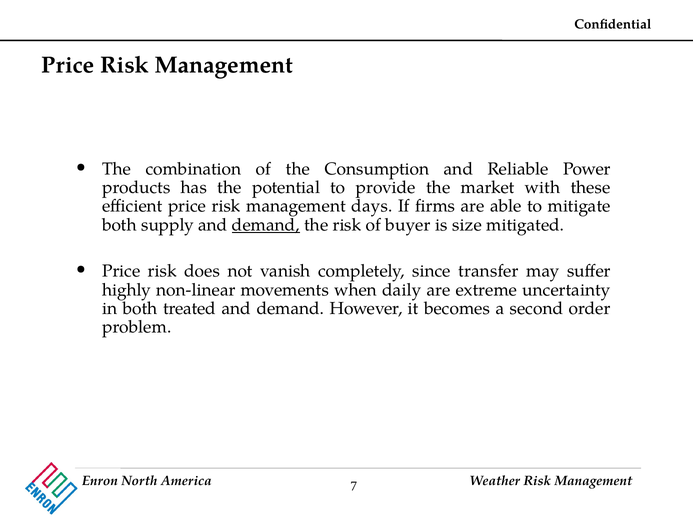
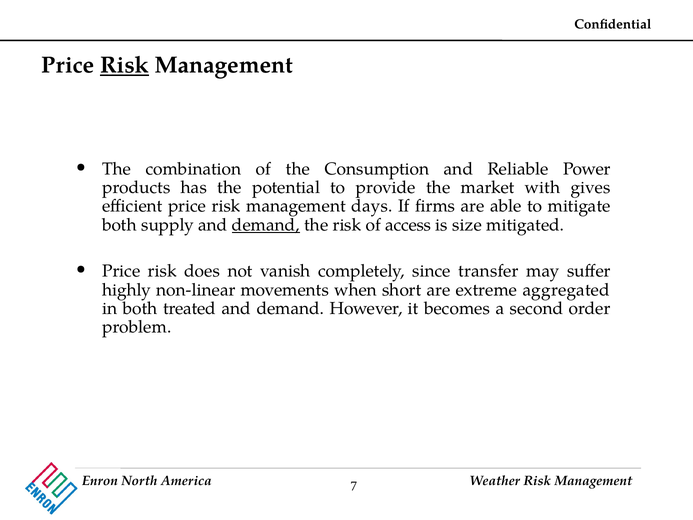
Risk at (125, 65) underline: none -> present
these: these -> gives
buyer: buyer -> access
daily: daily -> short
uncertainty: uncertainty -> aggregated
